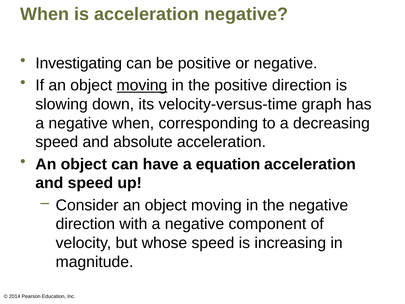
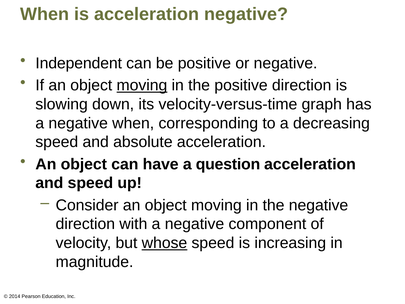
Investigating: Investigating -> Independent
equation: equation -> question
whose underline: none -> present
